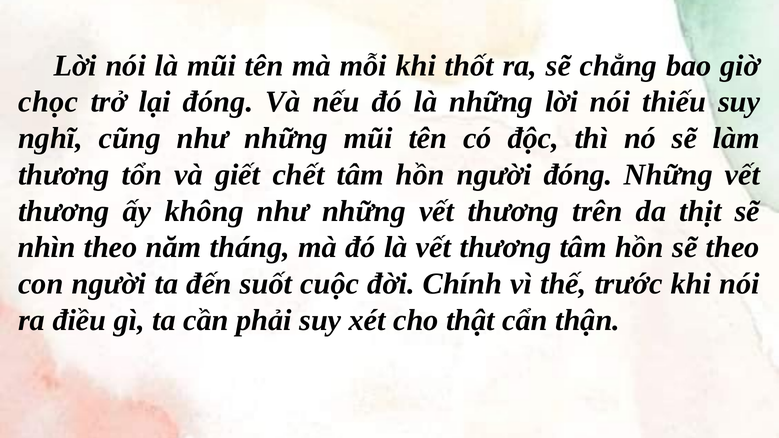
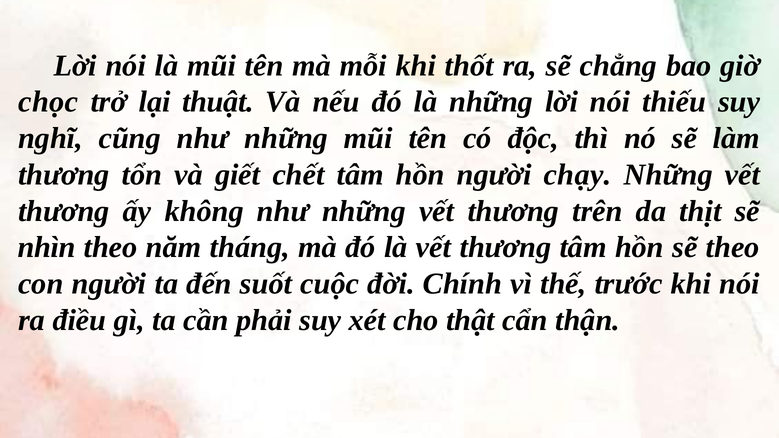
lại đóng: đóng -> thuật
người đóng: đóng -> chạy
